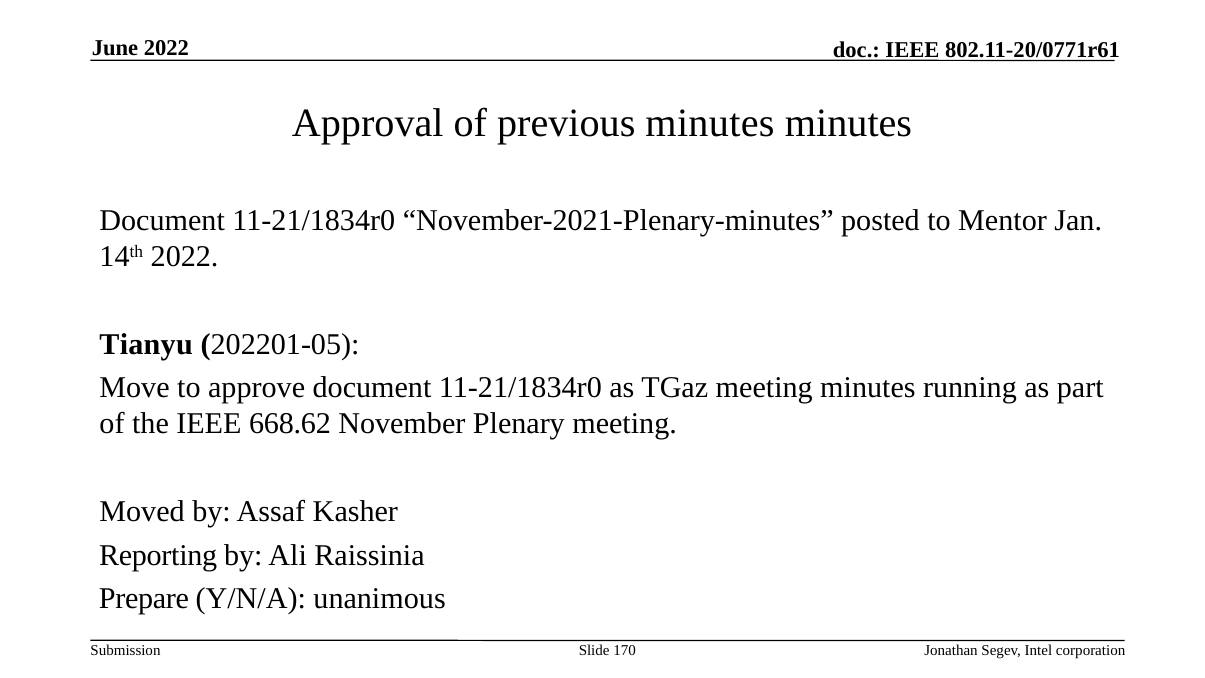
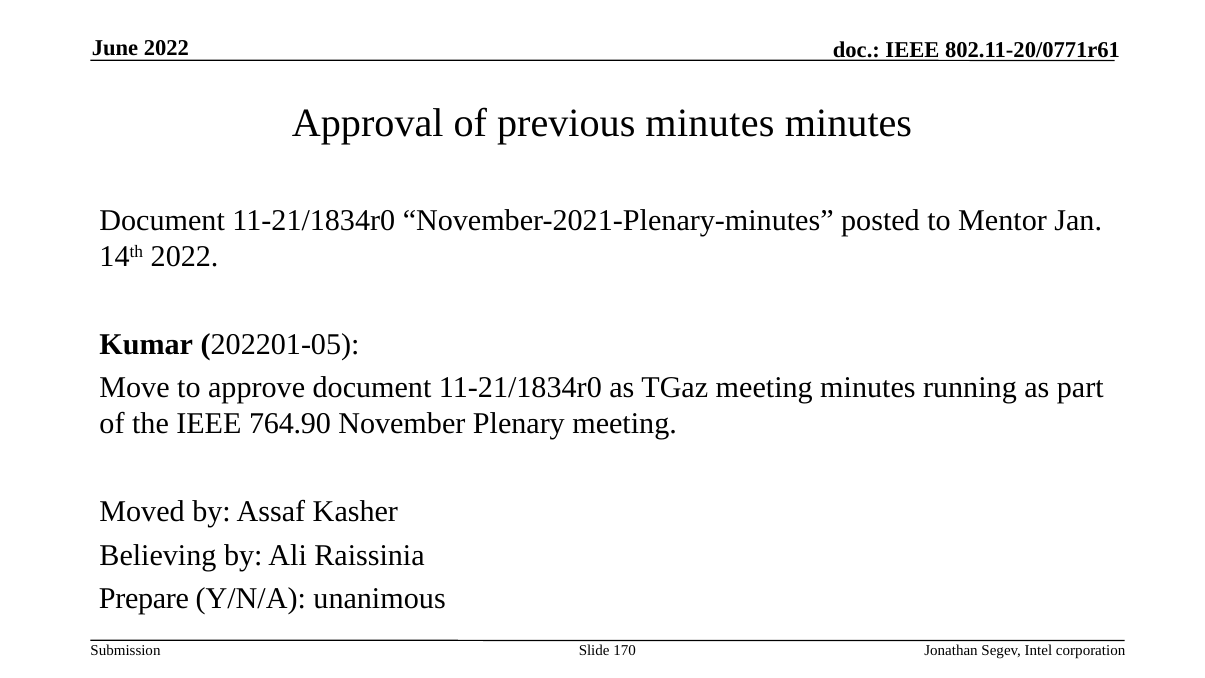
Tianyu: Tianyu -> Kumar
668.62: 668.62 -> 764.90
Reporting: Reporting -> Believing
